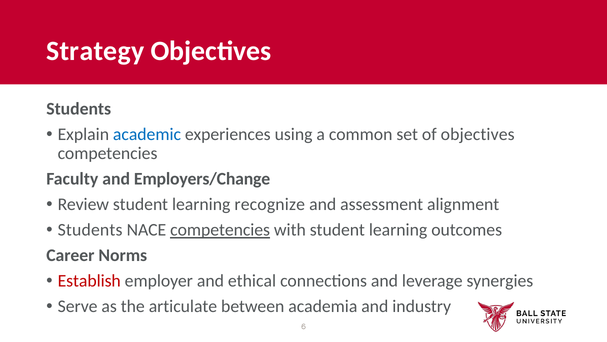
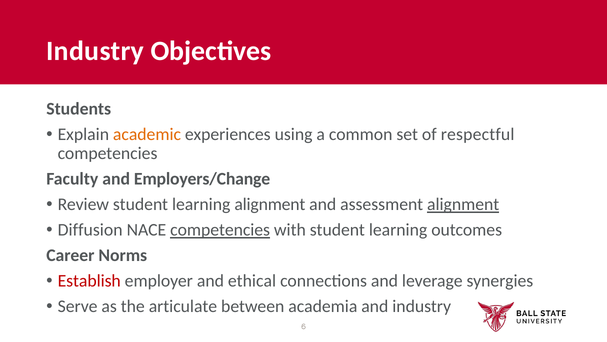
Strategy at (95, 51): Strategy -> Industry
academic colour: blue -> orange
of objectives: objectives -> respectful
learning recognize: recognize -> alignment
alignment at (463, 204) underline: none -> present
Students at (90, 230): Students -> Diffusion
